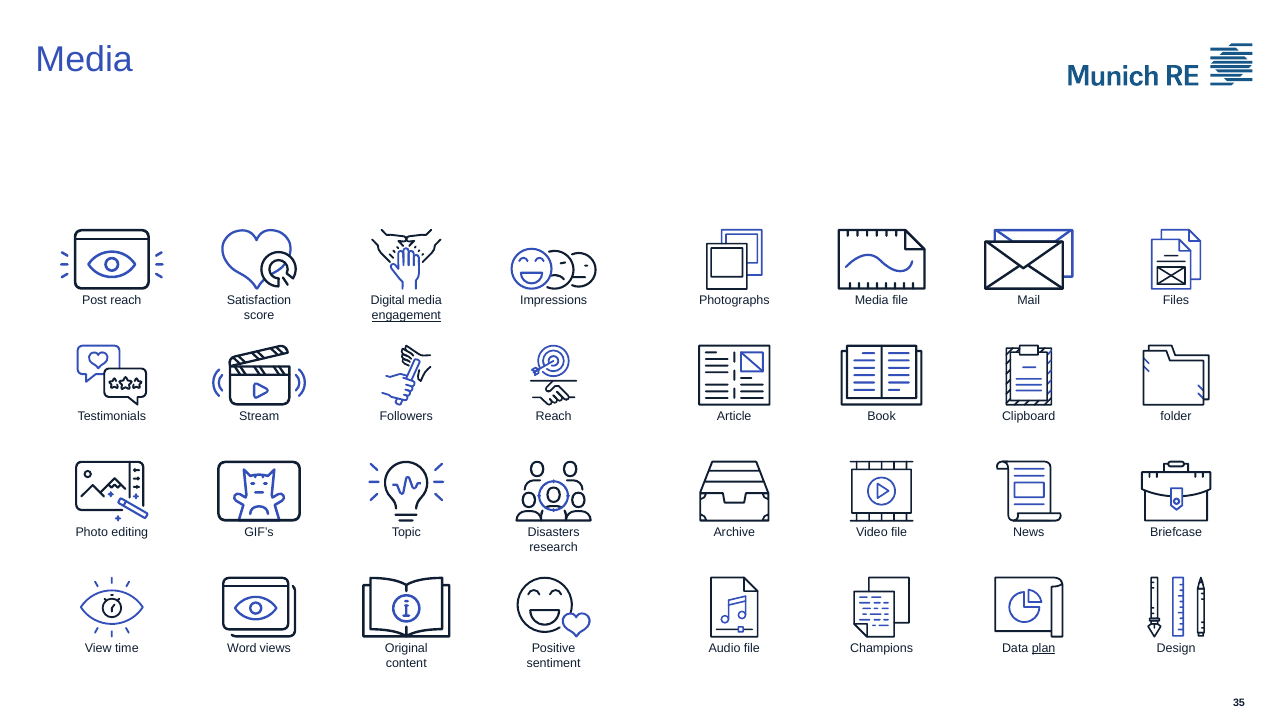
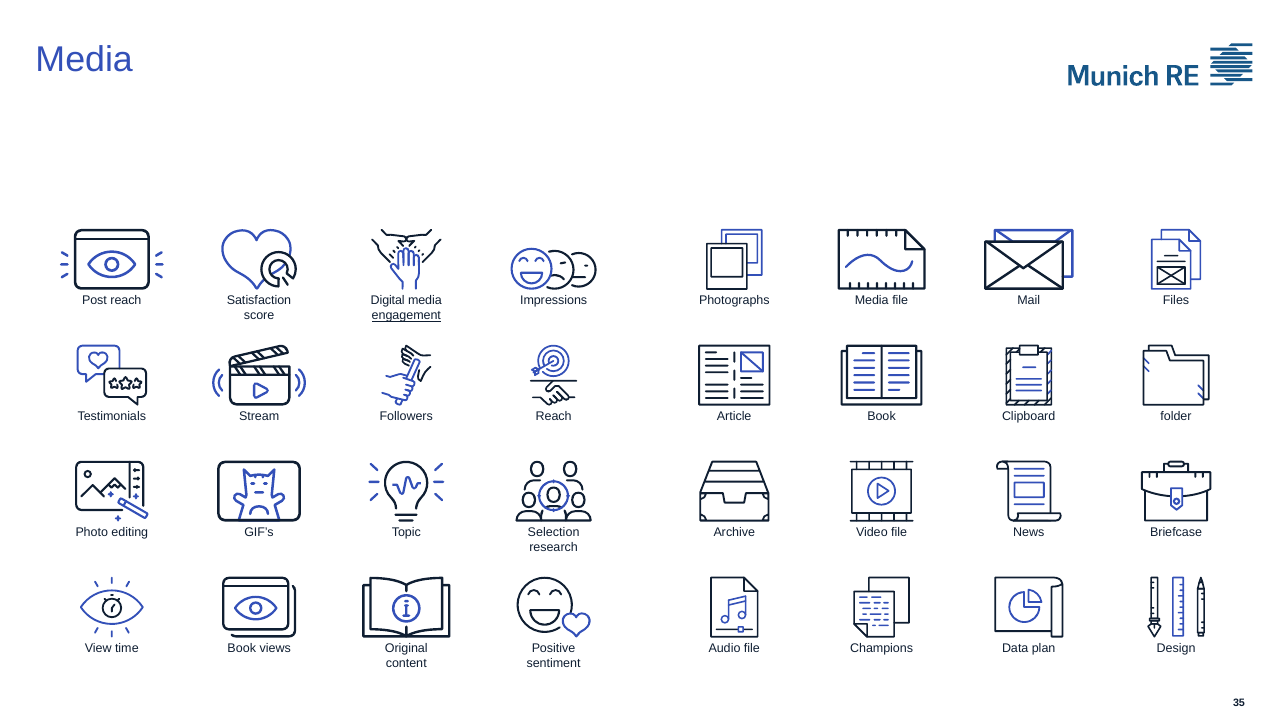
Disasters: Disasters -> Selection
Word at (242, 649): Word -> Book
plan underline: present -> none
